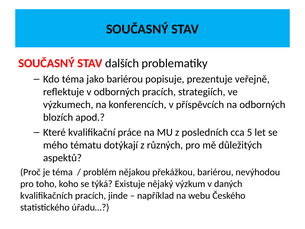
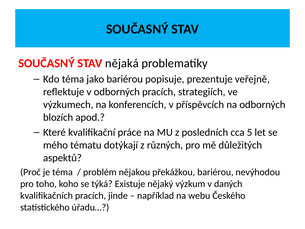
dalších: dalších -> nějaká
